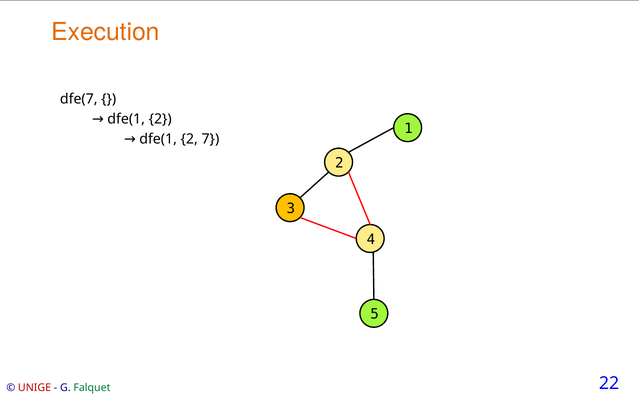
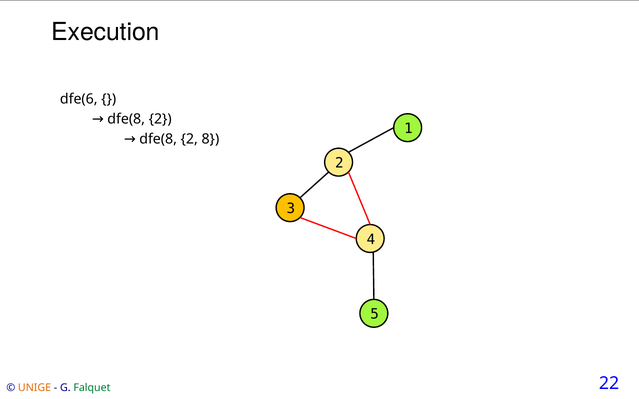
Execution colour: orange -> black
dfe(7: dfe(7 -> dfe(6
dfe(1 at (126, 119): dfe(1 -> dfe(8
dfe(1 at (158, 139): dfe(1 -> dfe(8
7: 7 -> 8
UNIGE colour: red -> orange
